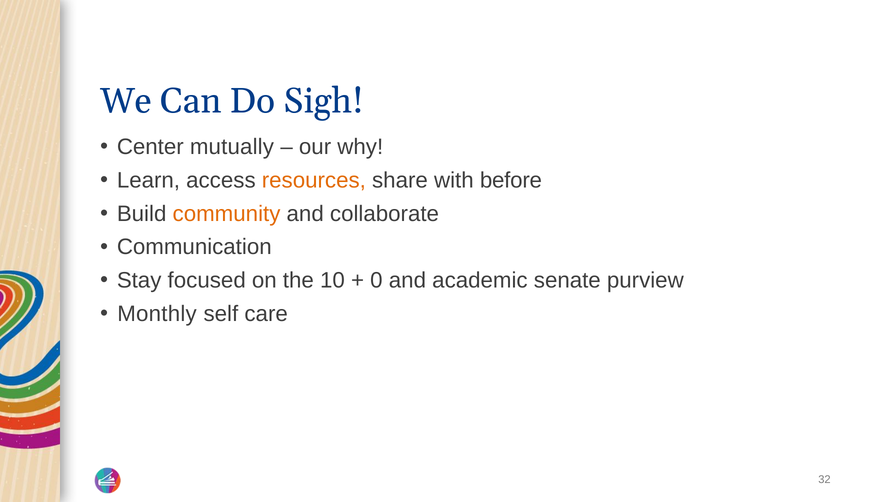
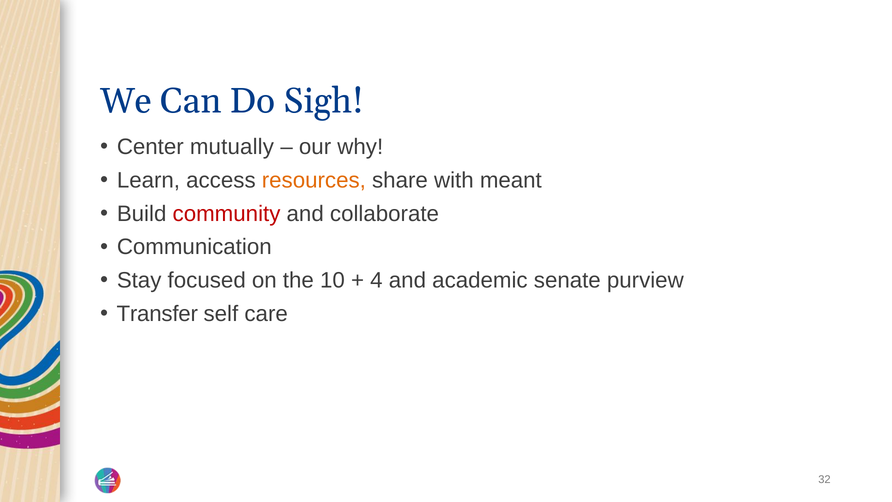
before: before -> meant
community colour: orange -> red
0: 0 -> 4
Monthly: Monthly -> Transfer
